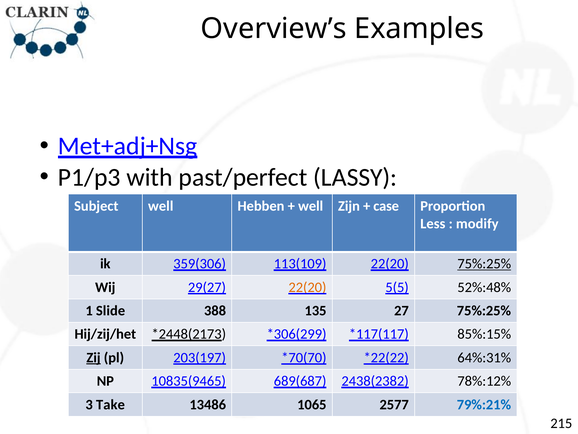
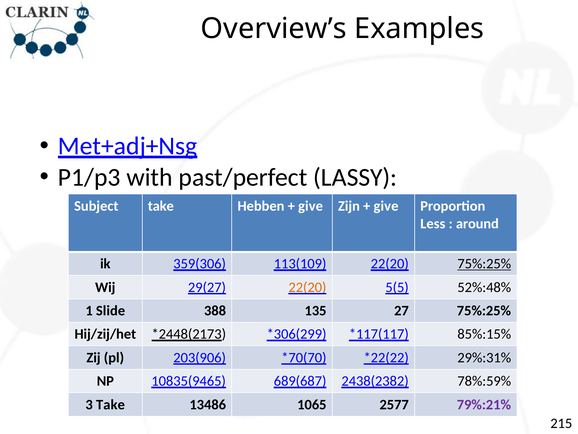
Subject well: well -> take
well at (311, 206): well -> give
case at (386, 206): case -> give
modify: modify -> around
Zij underline: present -> none
203(197: 203(197 -> 203(906
64%:31%: 64%:31% -> 29%:31%
78%:12%: 78%:12% -> 78%:59%
79%:21% colour: blue -> purple
